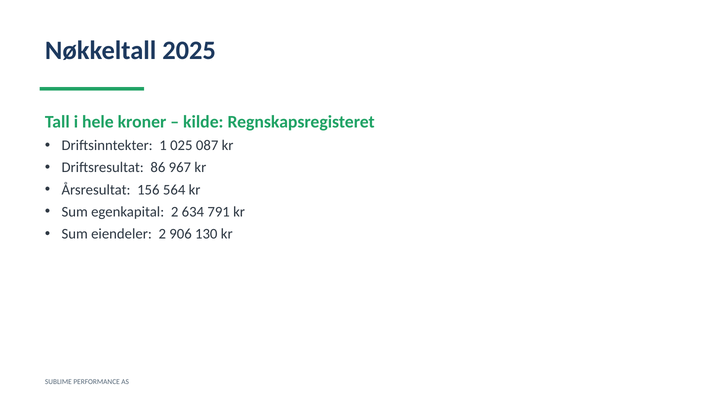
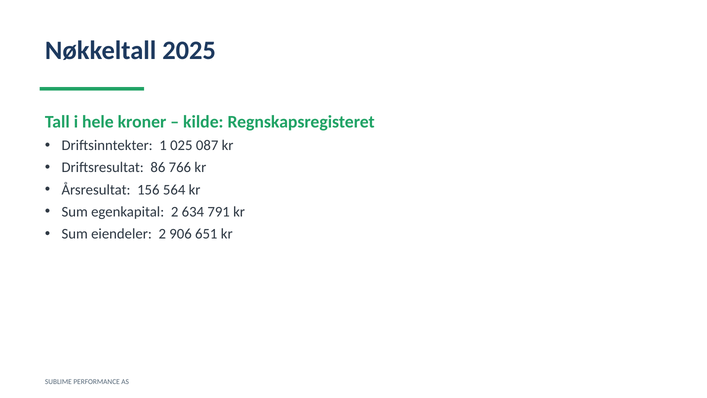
967: 967 -> 766
130: 130 -> 651
